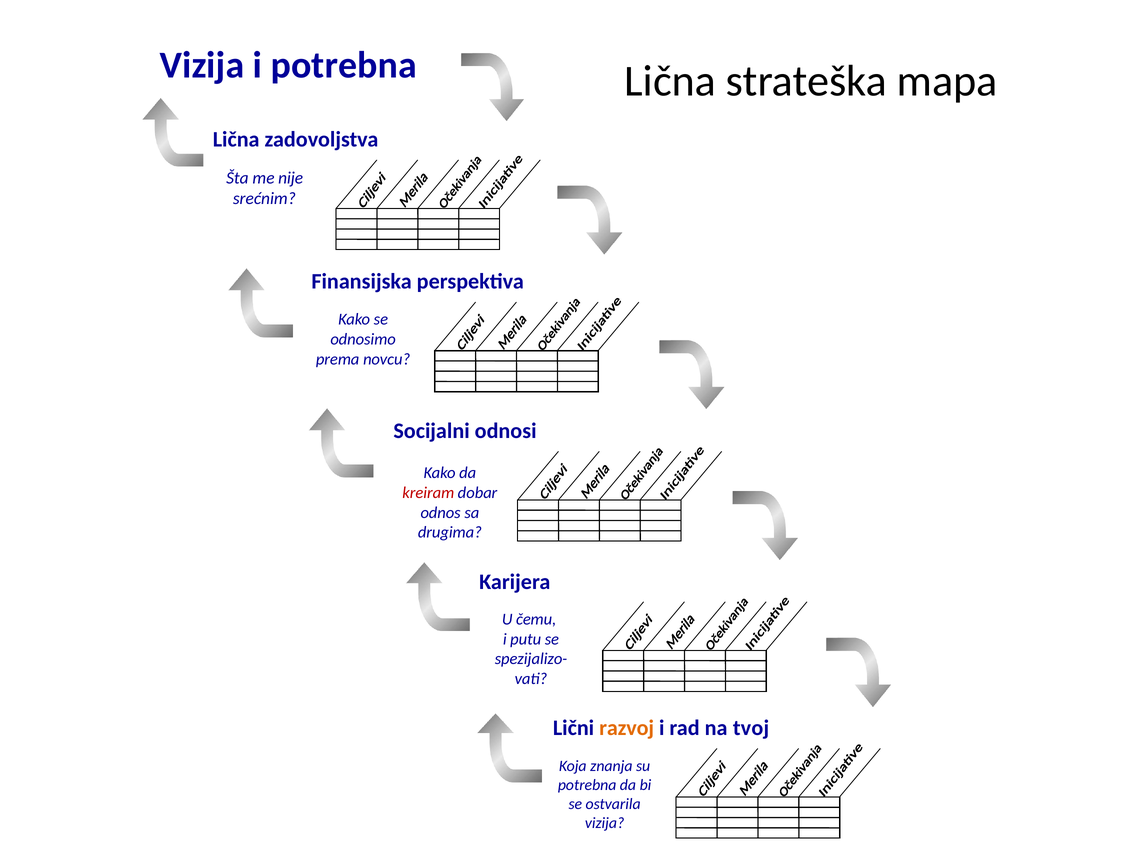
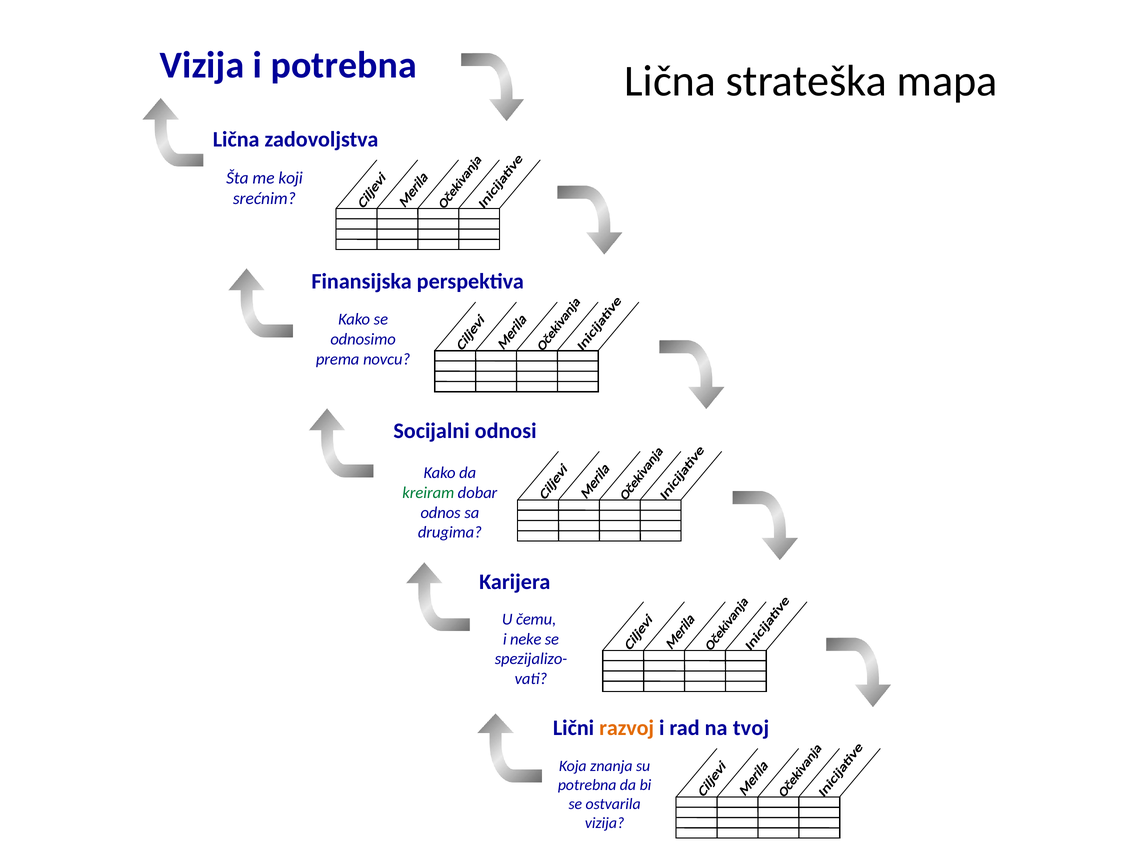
nije: nije -> koji
kreiram colour: red -> green
putu: putu -> neke
